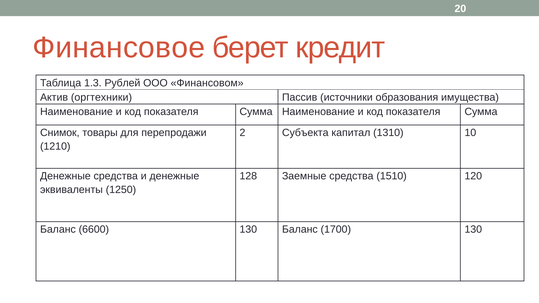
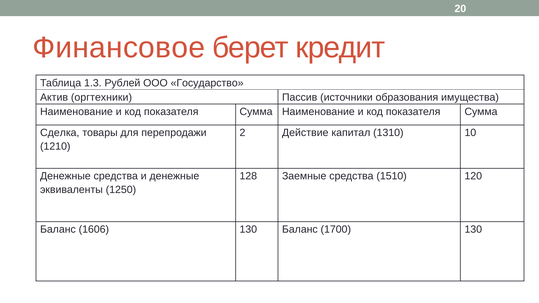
Финансовом: Финансовом -> Государство
Снимок: Снимок -> Сделка
Субъекта: Субъекта -> Действие
6600: 6600 -> 1606
